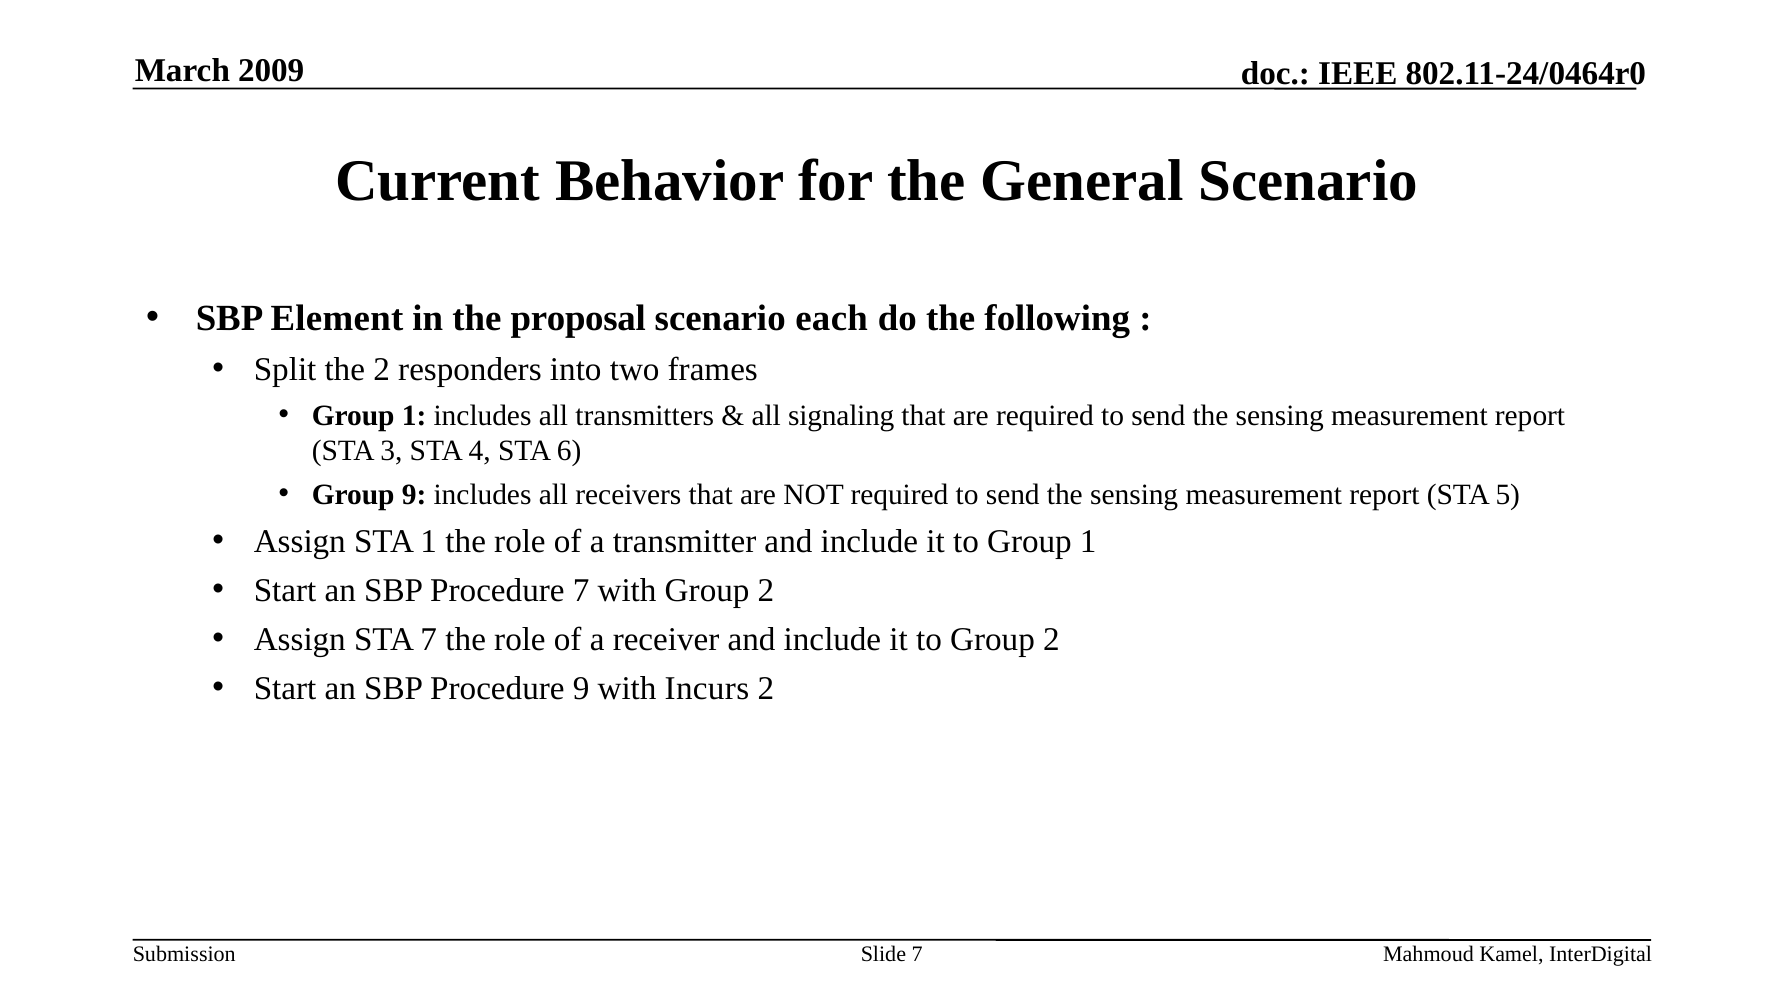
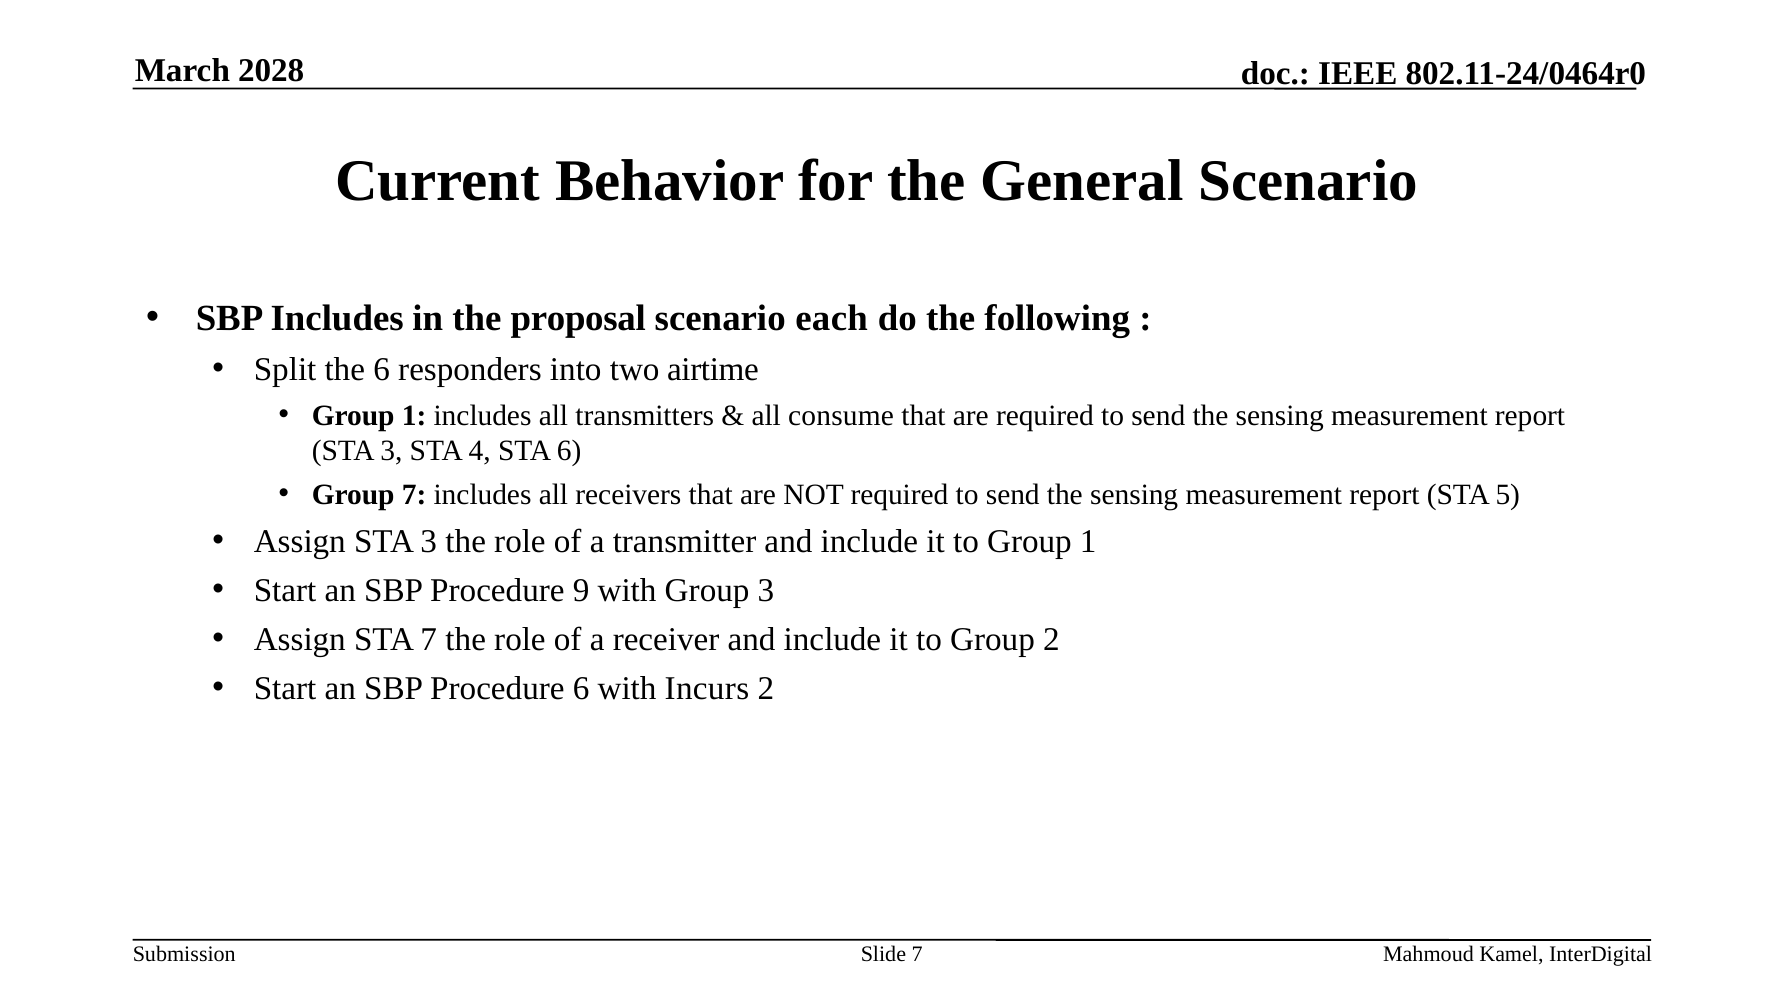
2009: 2009 -> 2028
SBP Element: Element -> Includes
the 2: 2 -> 6
frames: frames -> airtime
signaling: signaling -> consume
Group 9: 9 -> 7
Assign STA 1: 1 -> 3
Procedure 7: 7 -> 9
with Group 2: 2 -> 3
Procedure 9: 9 -> 6
